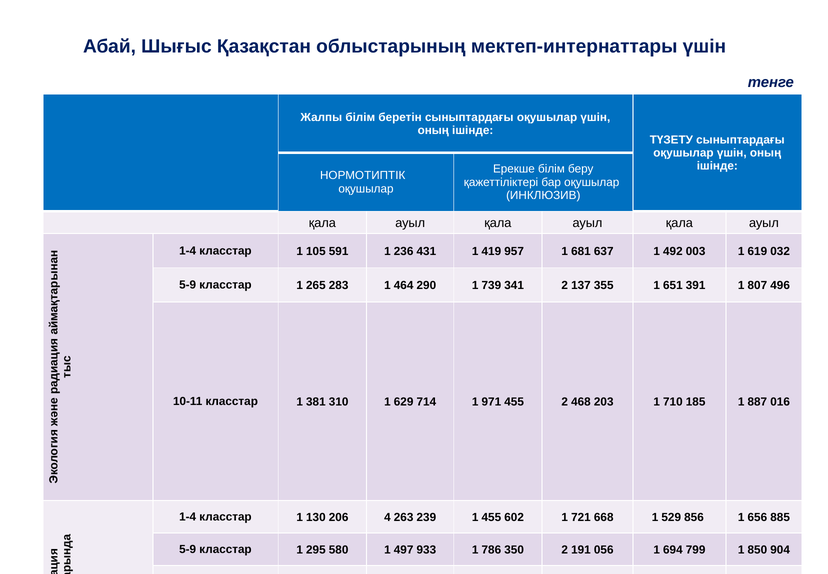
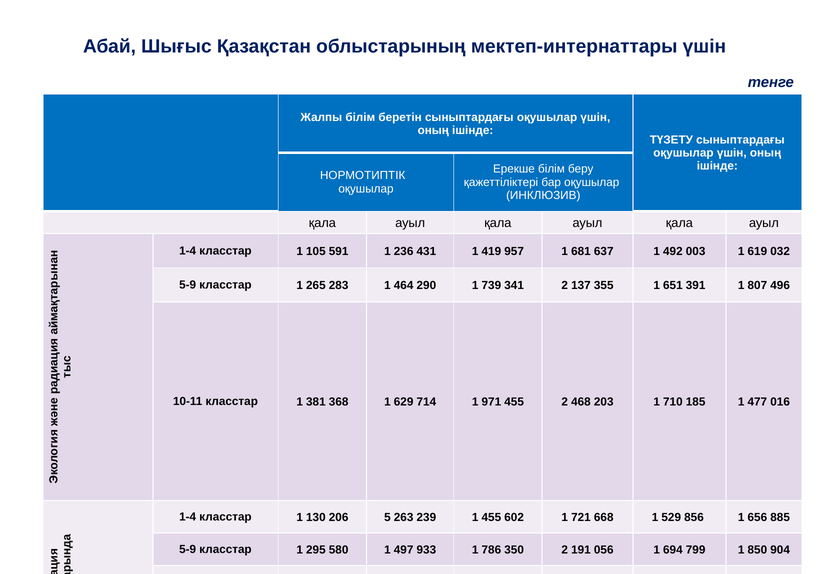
310: 310 -> 368
887: 887 -> 477
4: 4 -> 5
